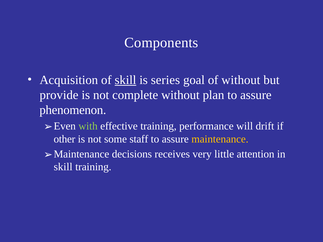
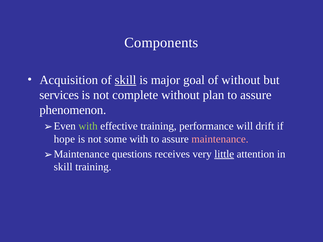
series: series -> major
provide: provide -> services
other: other -> hope
some staff: staff -> with
maintenance colour: yellow -> pink
decisions: decisions -> questions
little underline: none -> present
